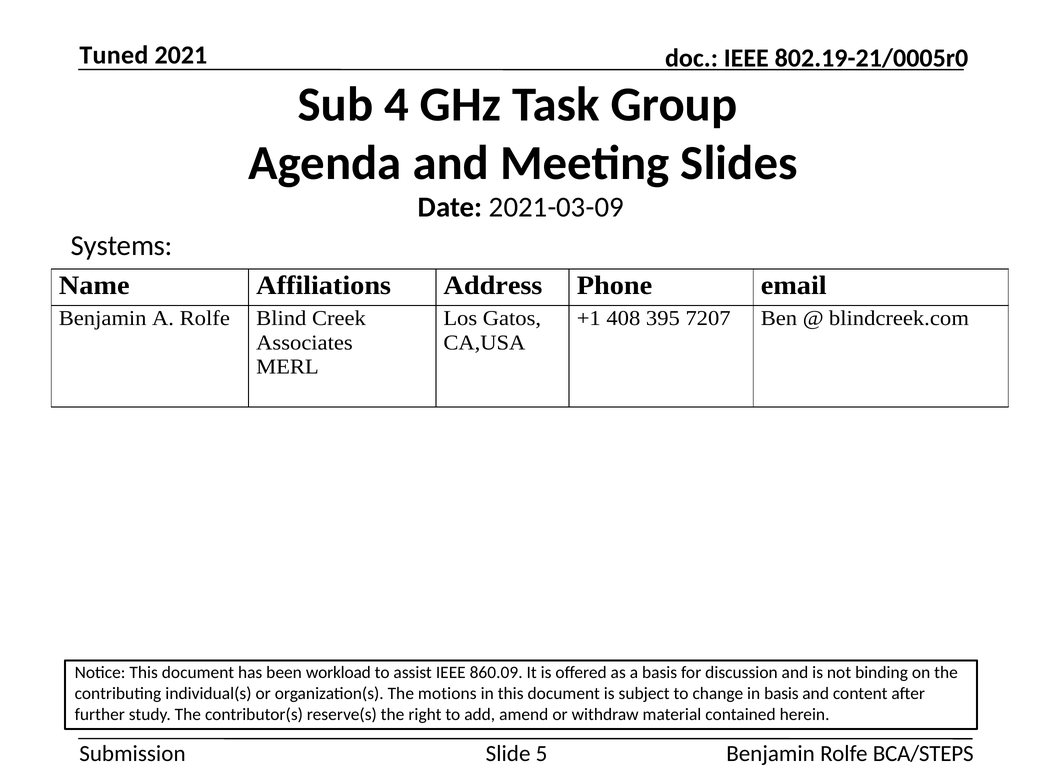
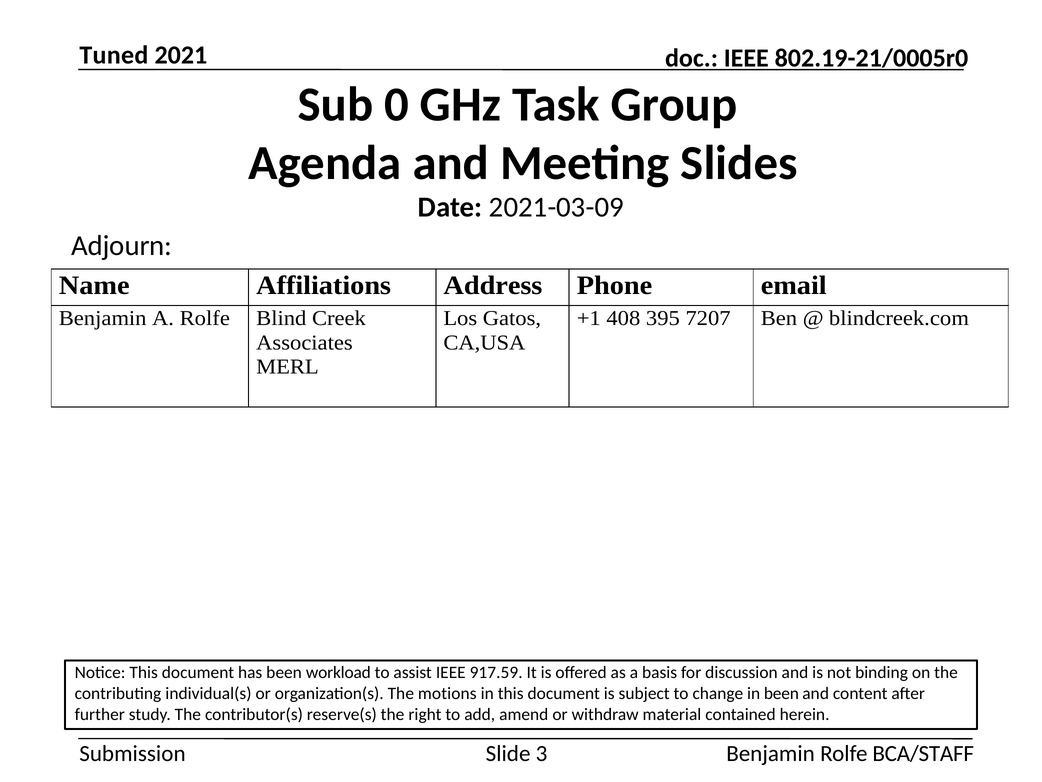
4: 4 -> 0
Systems: Systems -> Adjourn
860.09: 860.09 -> 917.59
in basis: basis -> been
5: 5 -> 3
BCA/STEPS: BCA/STEPS -> BCA/STAFF
